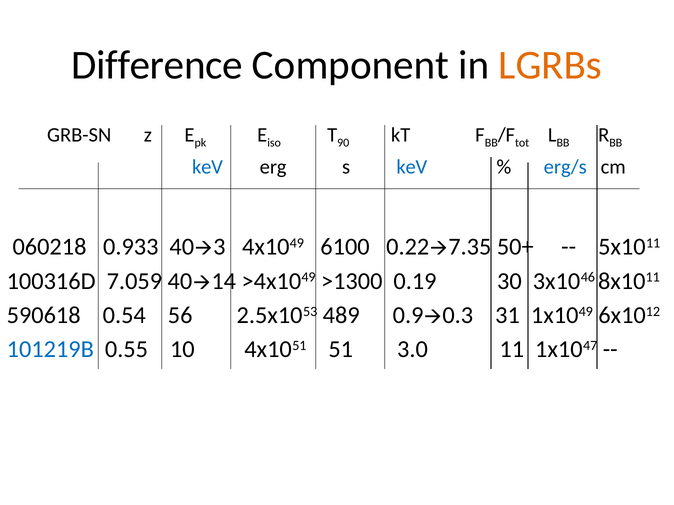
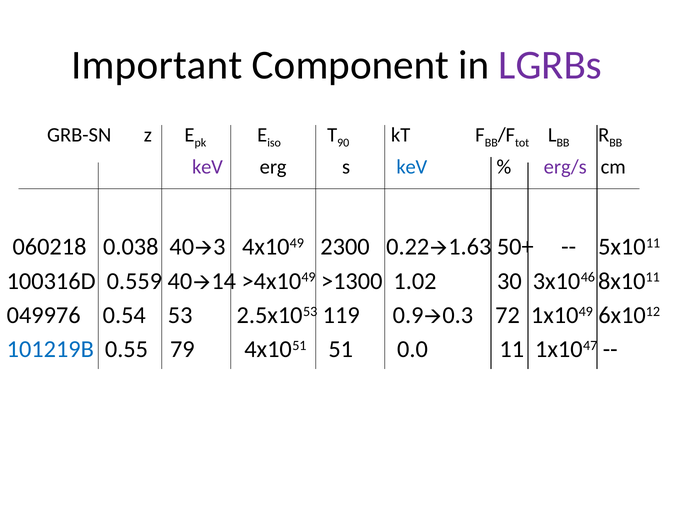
Difference: Difference -> Important
LGRBs colour: orange -> purple
keV at (207, 167) colour: blue -> purple
erg/s colour: blue -> purple
0.933: 0.933 -> 0.038
6100: 6100 -> 2300
7.35: 7.35 -> 1.63
7.059: 7.059 -> 0.559
0.19: 0.19 -> 1.02
590618: 590618 -> 049976
56: 56 -> 53
489: 489 -> 119
31: 31 -> 72
10: 10 -> 79
3.0: 3.0 -> 0.0
